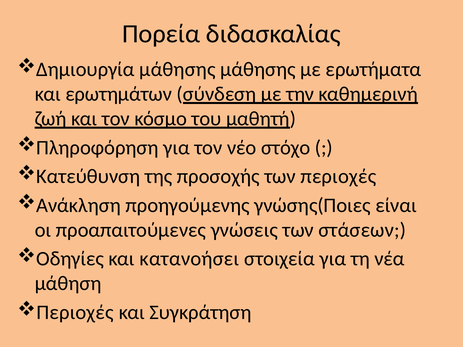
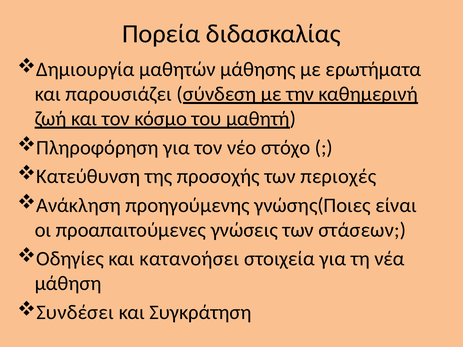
Δημιουργία μάθησης: μάθησης -> μαθητών
ερωτημάτων: ερωτημάτων -> παρουσιάζει
Περιοχές at (75, 312): Περιοχές -> Συνδέσει
